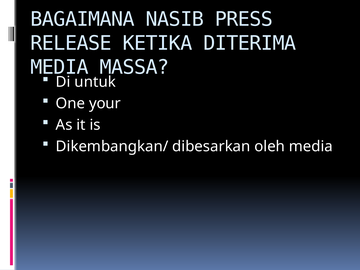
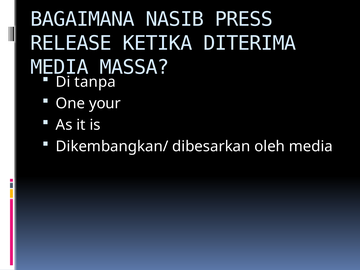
untuk: untuk -> tanpa
